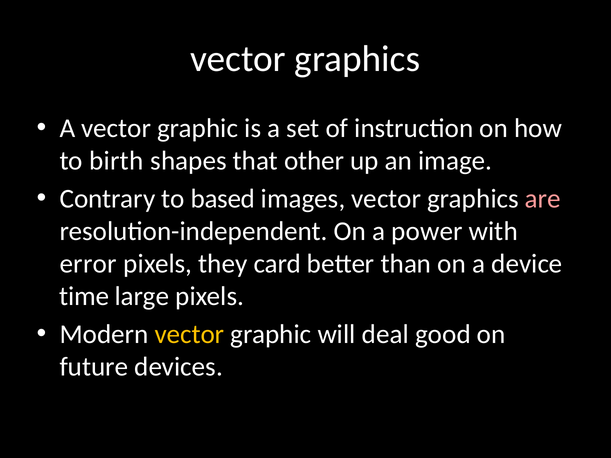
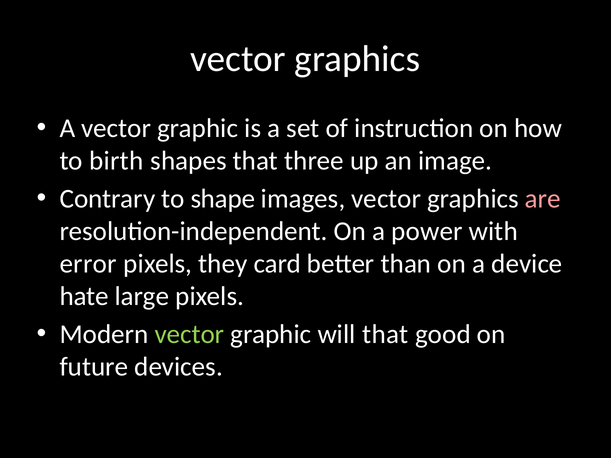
other: other -> three
based: based -> shape
time: time -> hate
vector at (190, 335) colour: yellow -> light green
will deal: deal -> that
